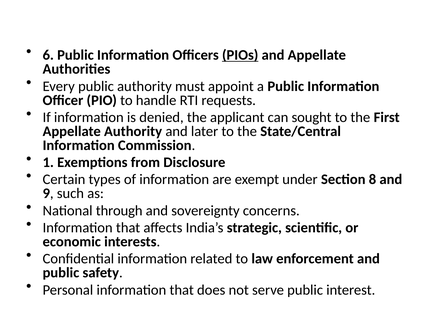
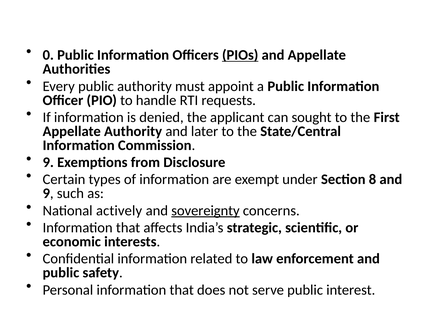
6: 6 -> 0
1 at (48, 162): 1 -> 9
through: through -> actively
sovereignty underline: none -> present
